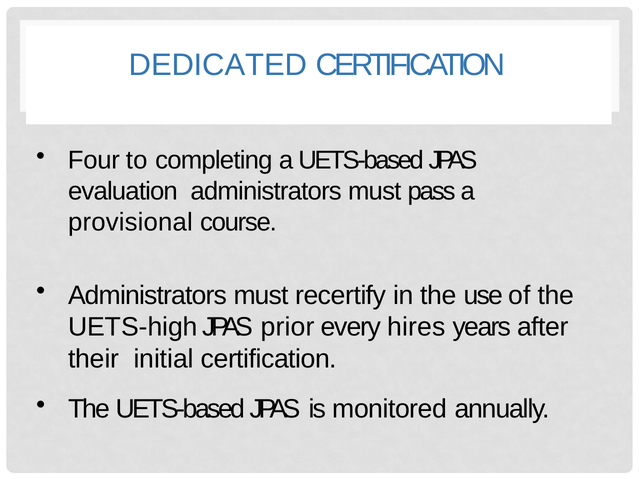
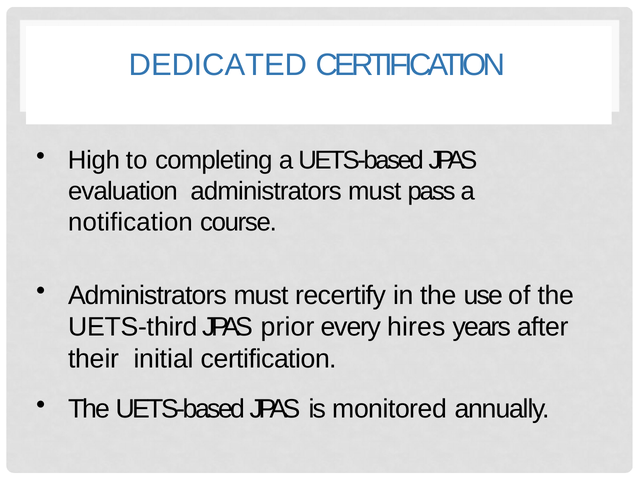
Four: Four -> High
provisional: provisional -> notification
UETS-high: UETS-high -> UETS-third
